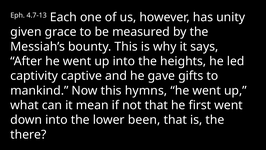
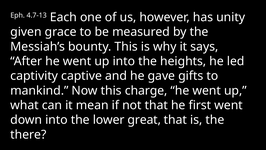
hymns: hymns -> charge
been: been -> great
